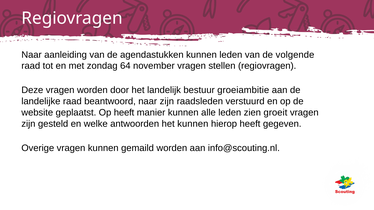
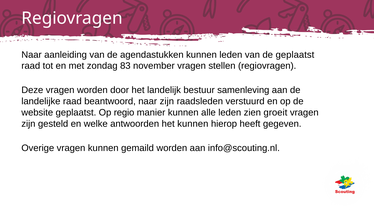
de volgende: volgende -> geplaatst
64: 64 -> 83
groeiambitie: groeiambitie -> samenleving
Op heeft: heeft -> regio
